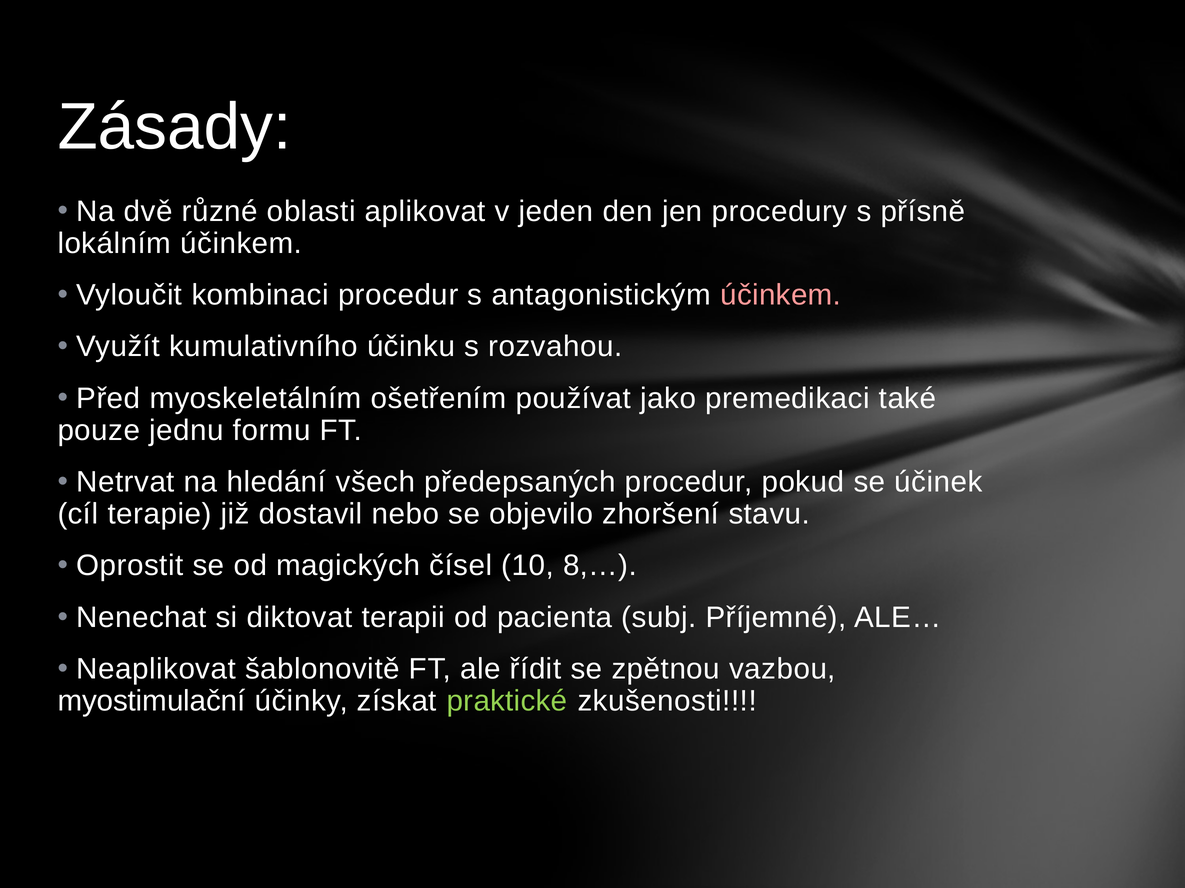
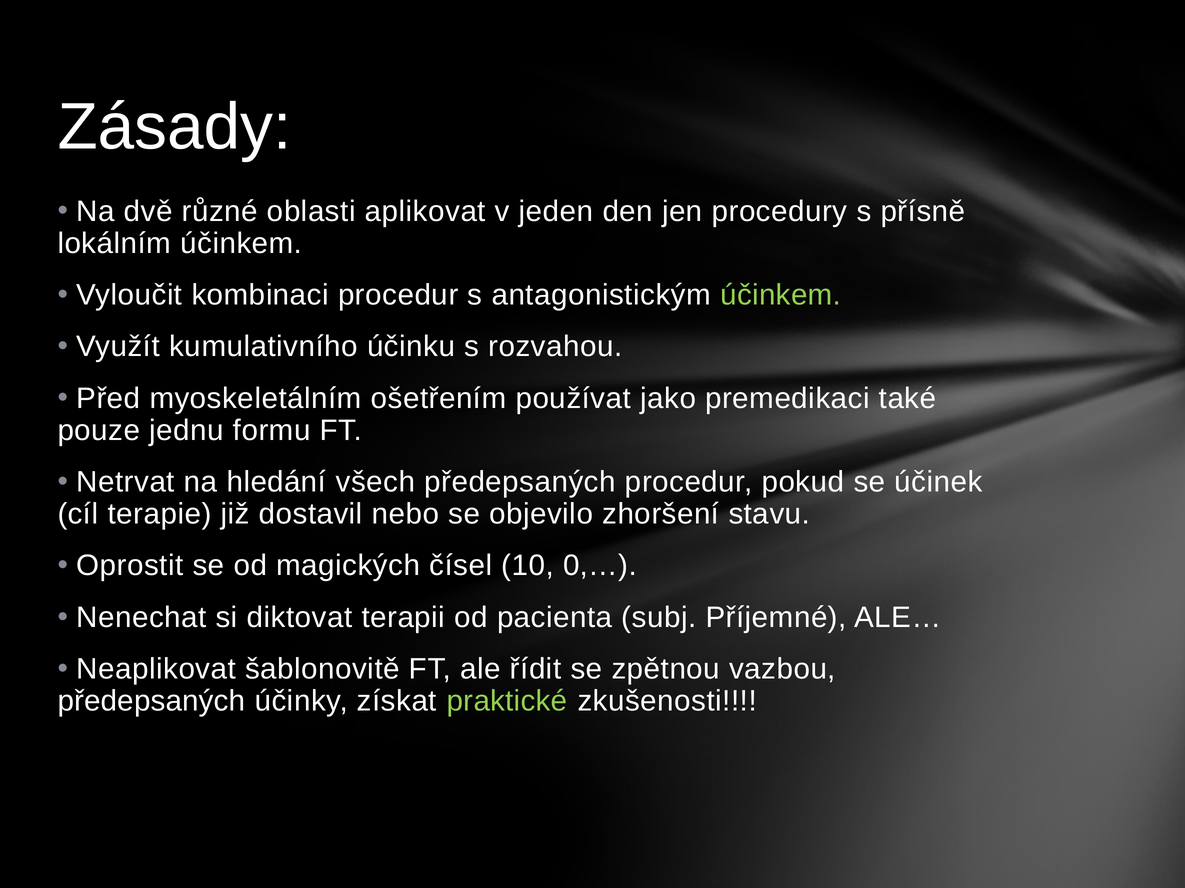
účinkem at (781, 295) colour: pink -> light green
8,…: 8,… -> 0,…
myostimulační at (152, 702): myostimulační -> předepsaných
